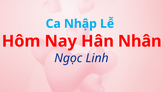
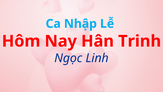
Nhân: Nhân -> Trinh
